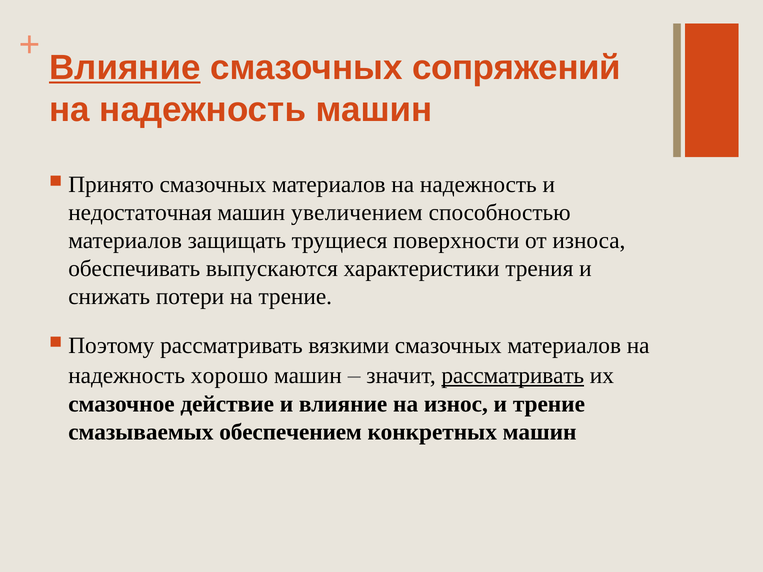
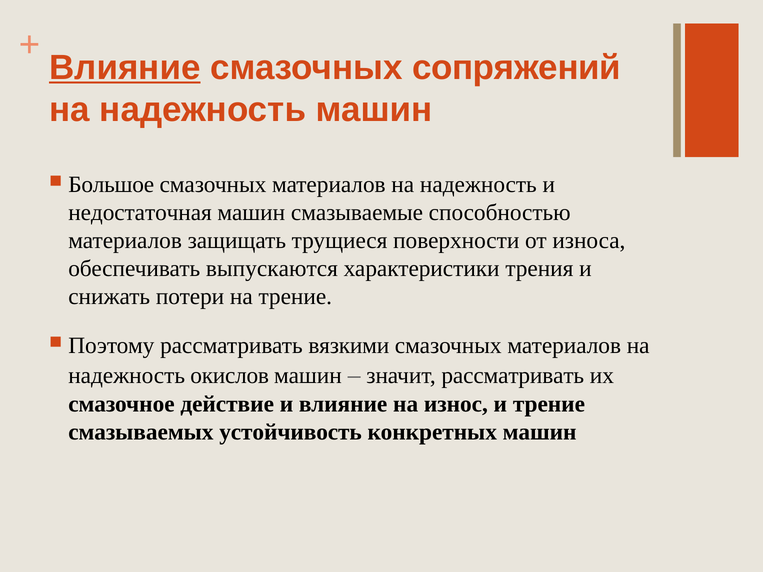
Принято: Принято -> Большое
увеличением: увеличением -> смазываемые
хорошо: хорошо -> окислов
рассматривать at (513, 376) underline: present -> none
обеспечением: обеспечением -> устойчивость
